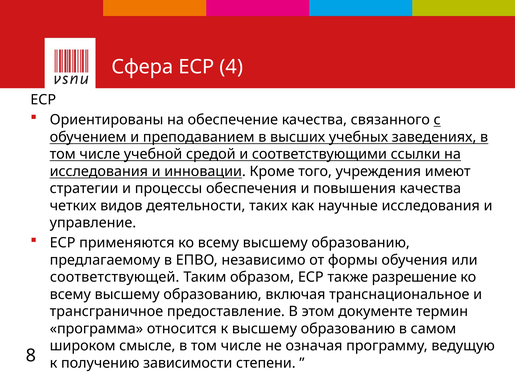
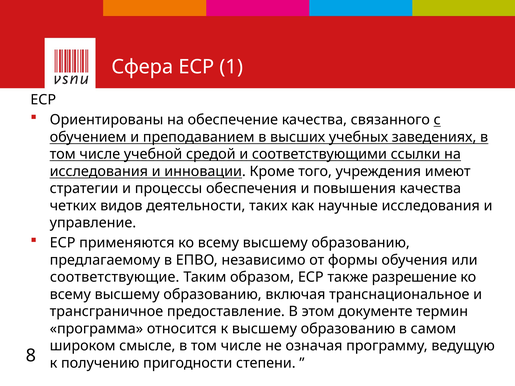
4: 4 -> 1
соответствующей: соответствующей -> соответствующие
зависимости: зависимости -> пригодности
